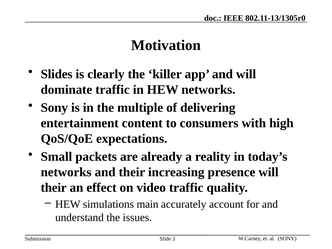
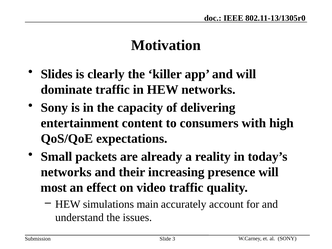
multiple: multiple -> capacity
their at (54, 188): their -> most
